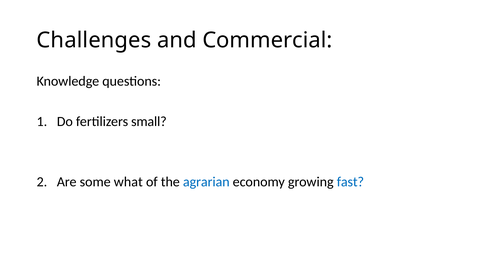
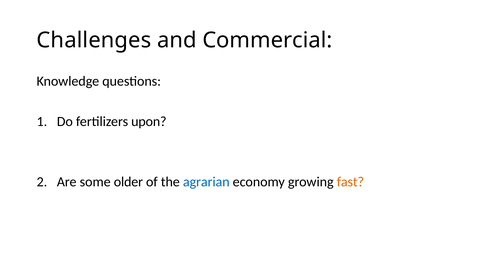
small: small -> upon
what: what -> older
fast colour: blue -> orange
